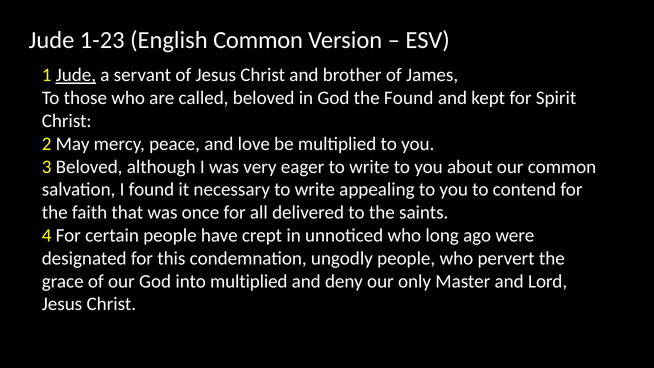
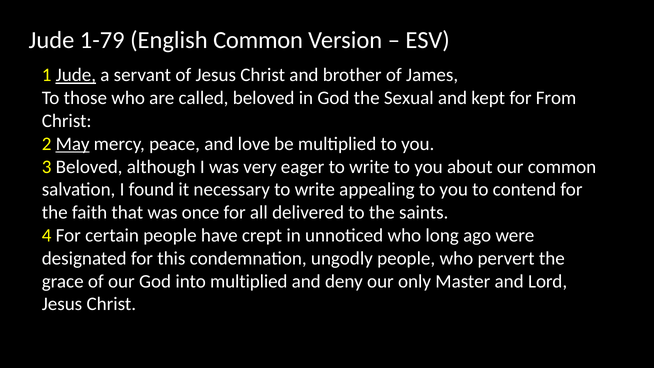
1-23: 1-23 -> 1-79
the Found: Found -> Sexual
Spirit: Spirit -> From
May underline: none -> present
